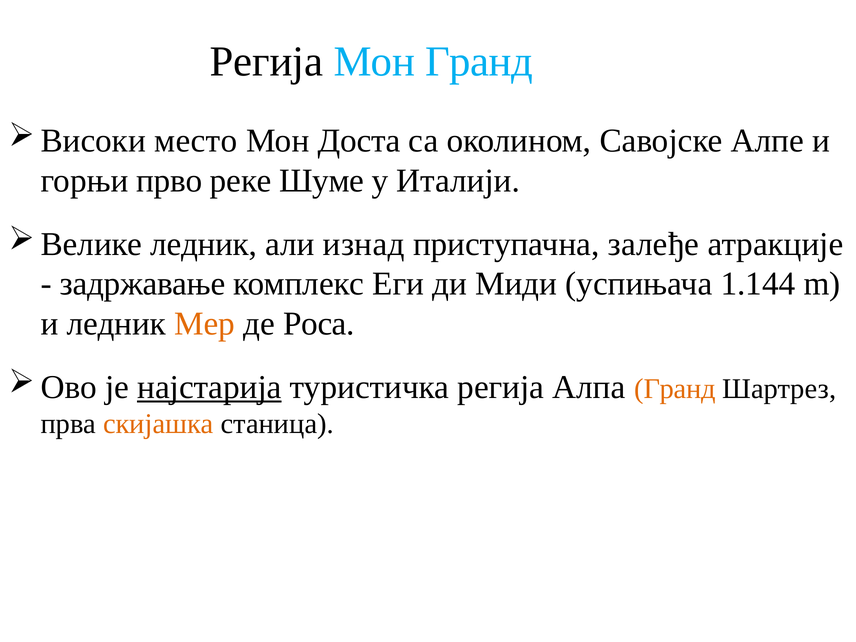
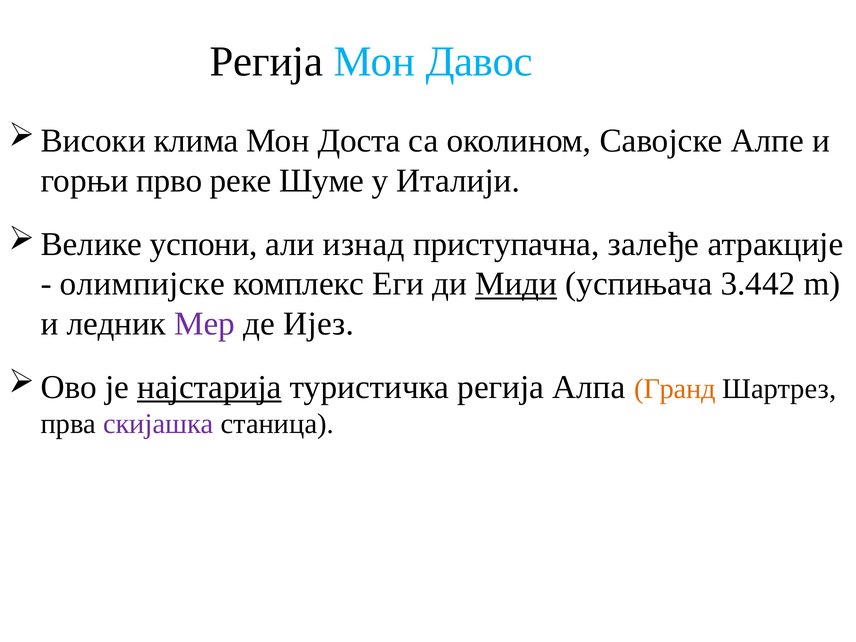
Мон Гранд: Гранд -> Давос
место: место -> клима
ледник at (204, 244): ледник -> успони
задржавање: задржавање -> олимпијске
Миди underline: none -> present
1.144: 1.144 -> 3.442
Мер colour: orange -> purple
Роса: Роса -> Ијез
скијашка colour: orange -> purple
